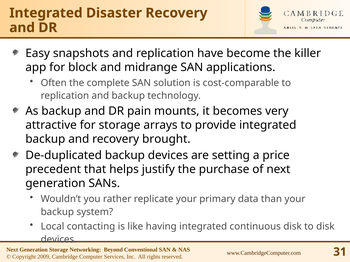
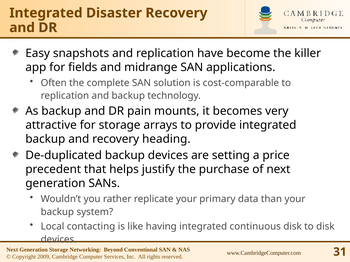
block: block -> fields
brought: brought -> heading
